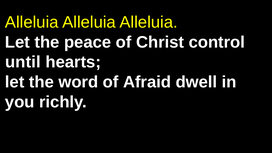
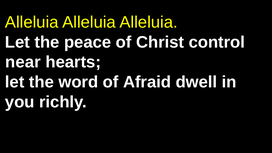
until: until -> near
